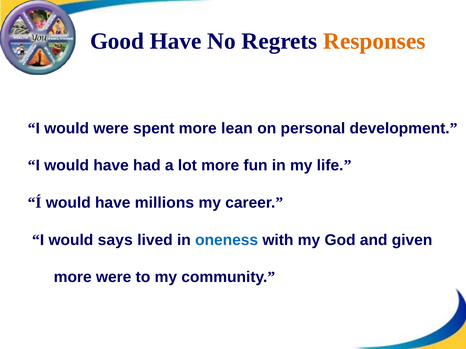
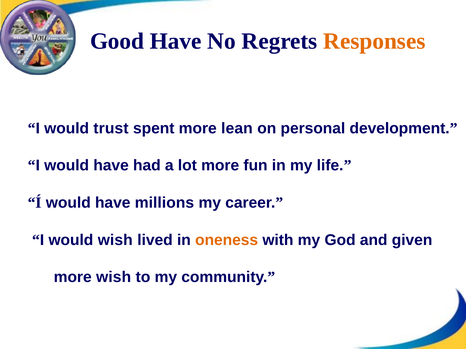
would were: were -> trust
would says: says -> wish
oneness colour: blue -> orange
more were: were -> wish
